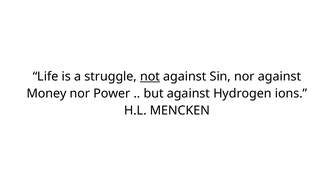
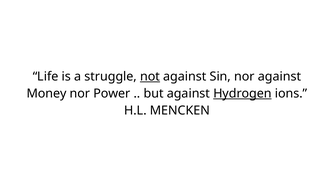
Hydrogen underline: none -> present
